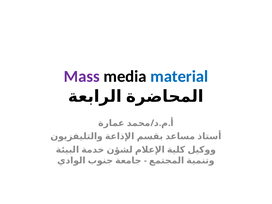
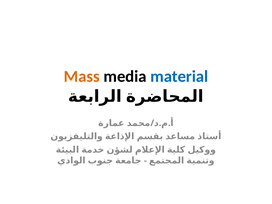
Mass colour: purple -> orange
